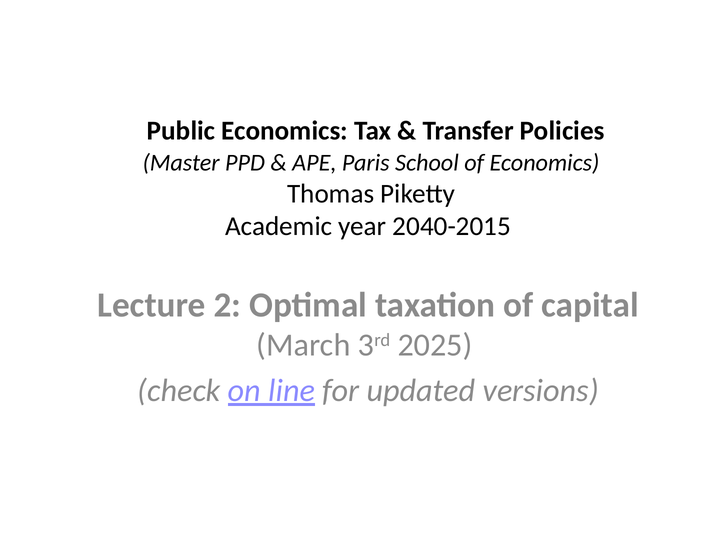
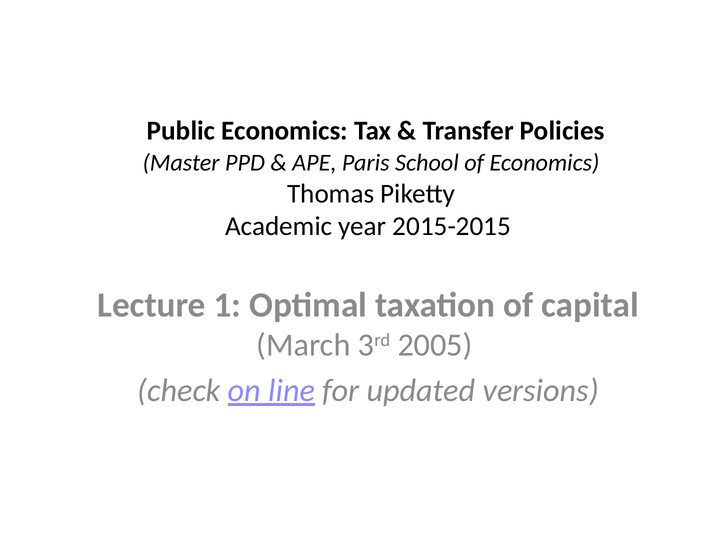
2040-2015: 2040-2015 -> 2015-2015
2: 2 -> 1
2025: 2025 -> 2005
